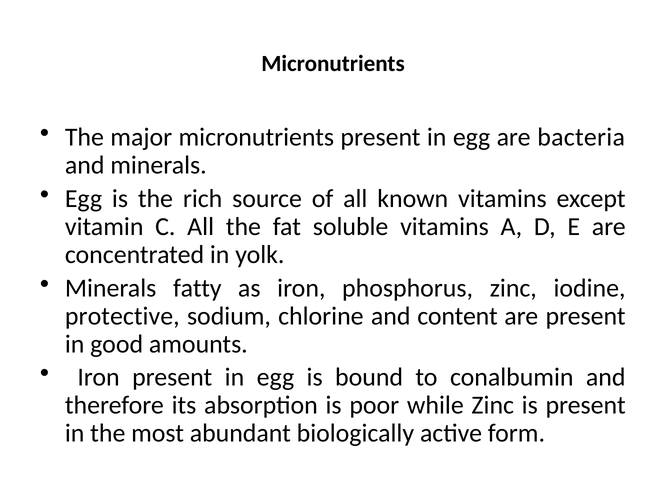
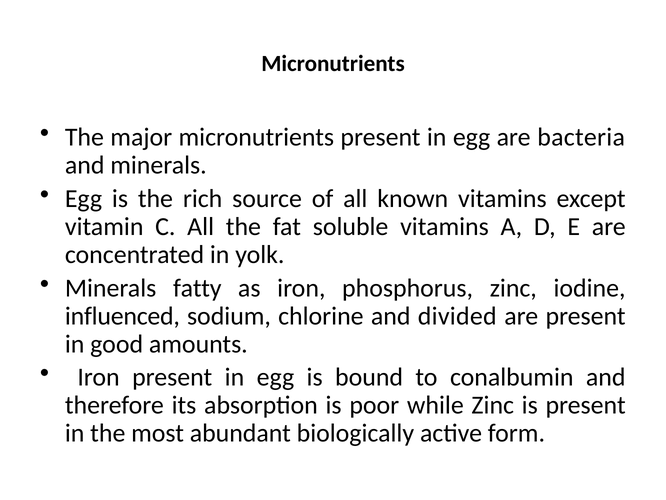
protective: protective -> influenced
content: content -> divided
